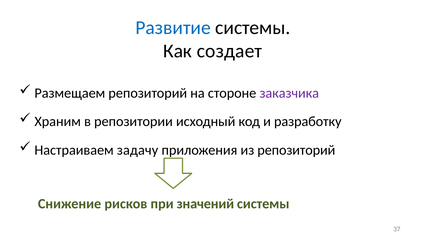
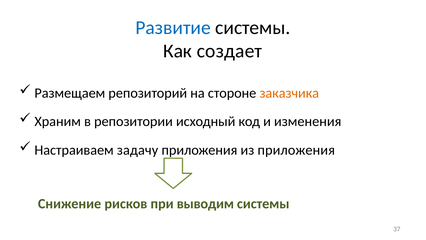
заказчика colour: purple -> orange
разработку: разработку -> изменения
из репозиторий: репозиторий -> приложения
значений: значений -> выводим
